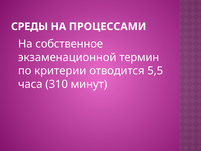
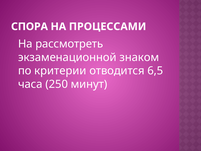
СРЕДЫ: СРЕДЫ -> СПОРА
собственное: собственное -> рассмотреть
термин: термин -> знаком
5,5: 5,5 -> 6,5
310: 310 -> 250
